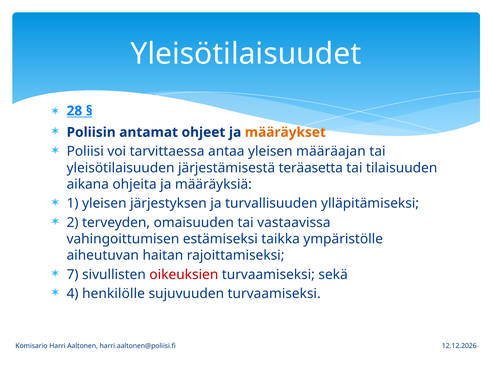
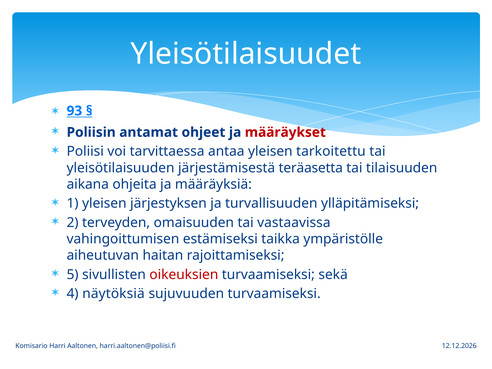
28: 28 -> 93
määräykset colour: orange -> red
määräajan: määräajan -> tarkoitettu
7: 7 -> 5
henkilölle: henkilölle -> näytöksiä
